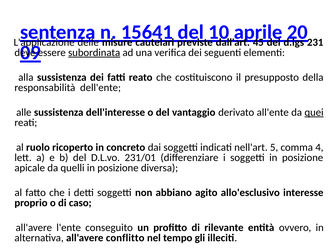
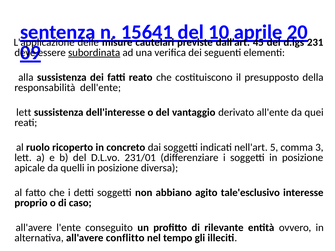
alle at (24, 112): alle -> lett
quei underline: present -> none
4: 4 -> 3
allo'esclusivo: allo'esclusivo -> tale'esclusivo
